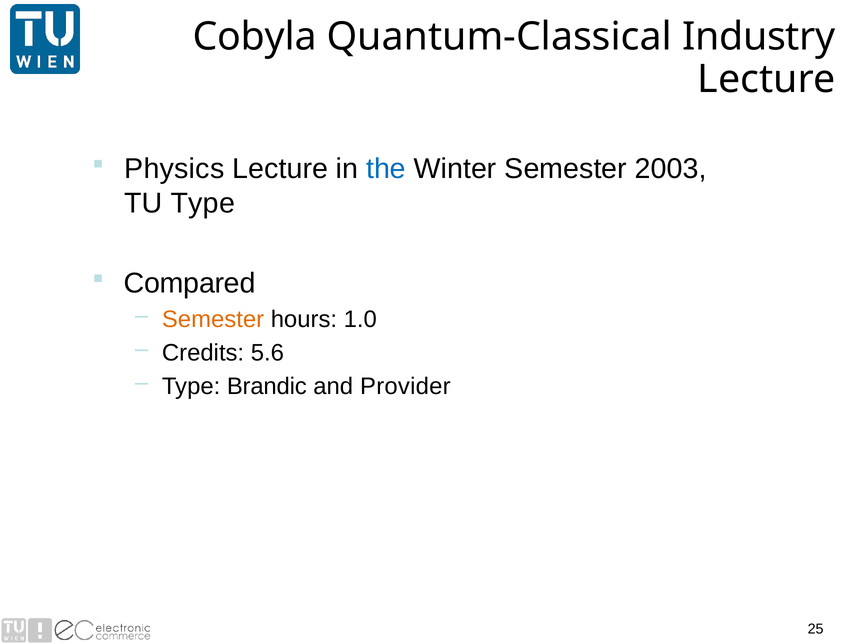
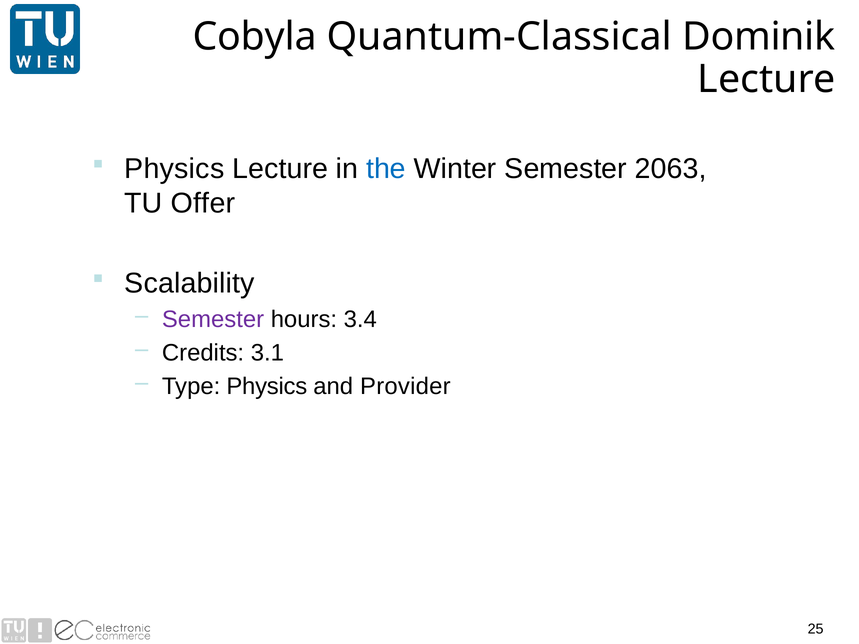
Industry: Industry -> Dominik
2003: 2003 -> 2063
TU Type: Type -> Offer
Compared: Compared -> Scalability
Semester at (213, 319) colour: orange -> purple
1.0: 1.0 -> 3.4
5.6: 5.6 -> 3.1
Type Brandic: Brandic -> Physics
